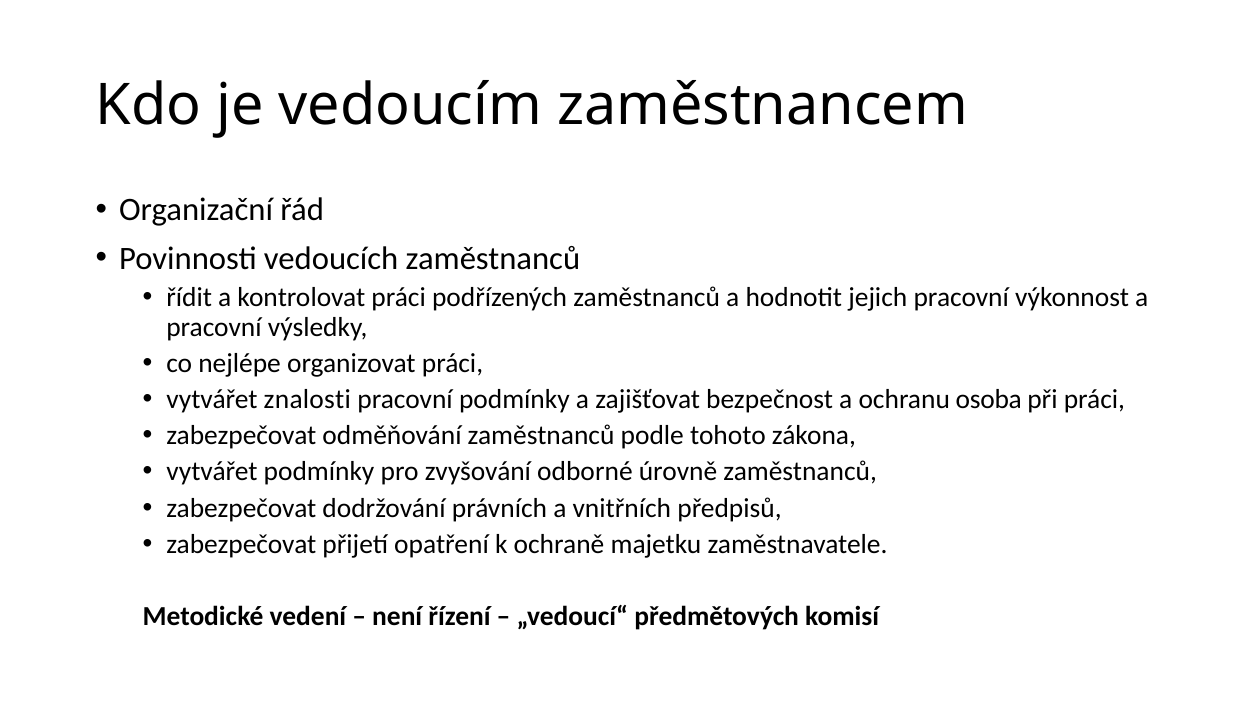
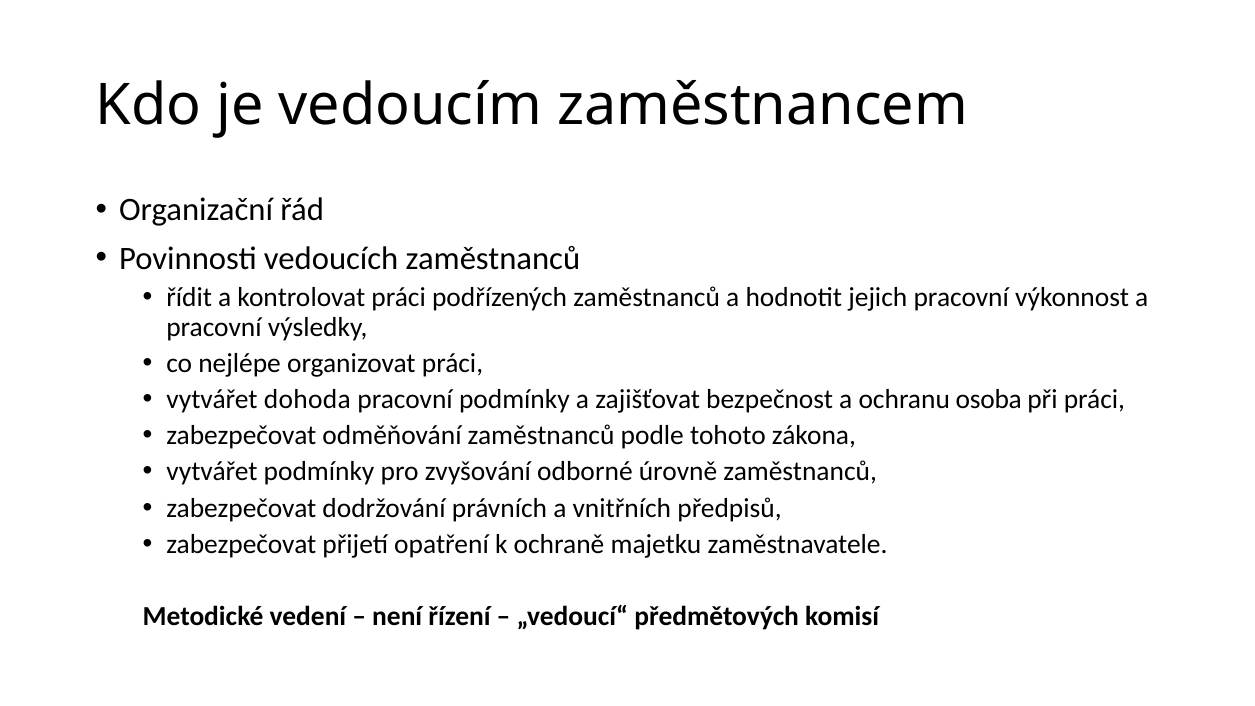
znalosti: znalosti -> dohoda
